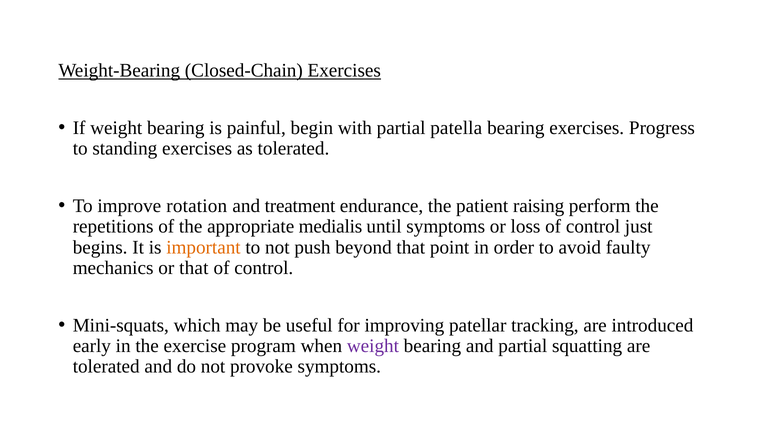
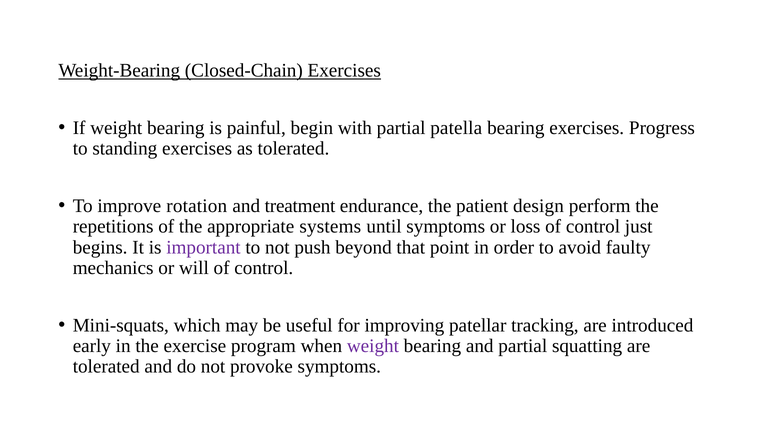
raising: raising -> design
medialis: medialis -> systems
important colour: orange -> purple
or that: that -> will
